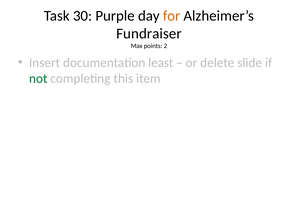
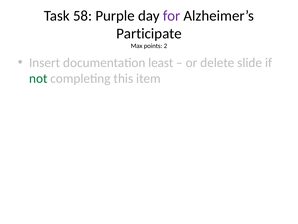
30: 30 -> 58
for colour: orange -> purple
Fundraiser: Fundraiser -> Participate
